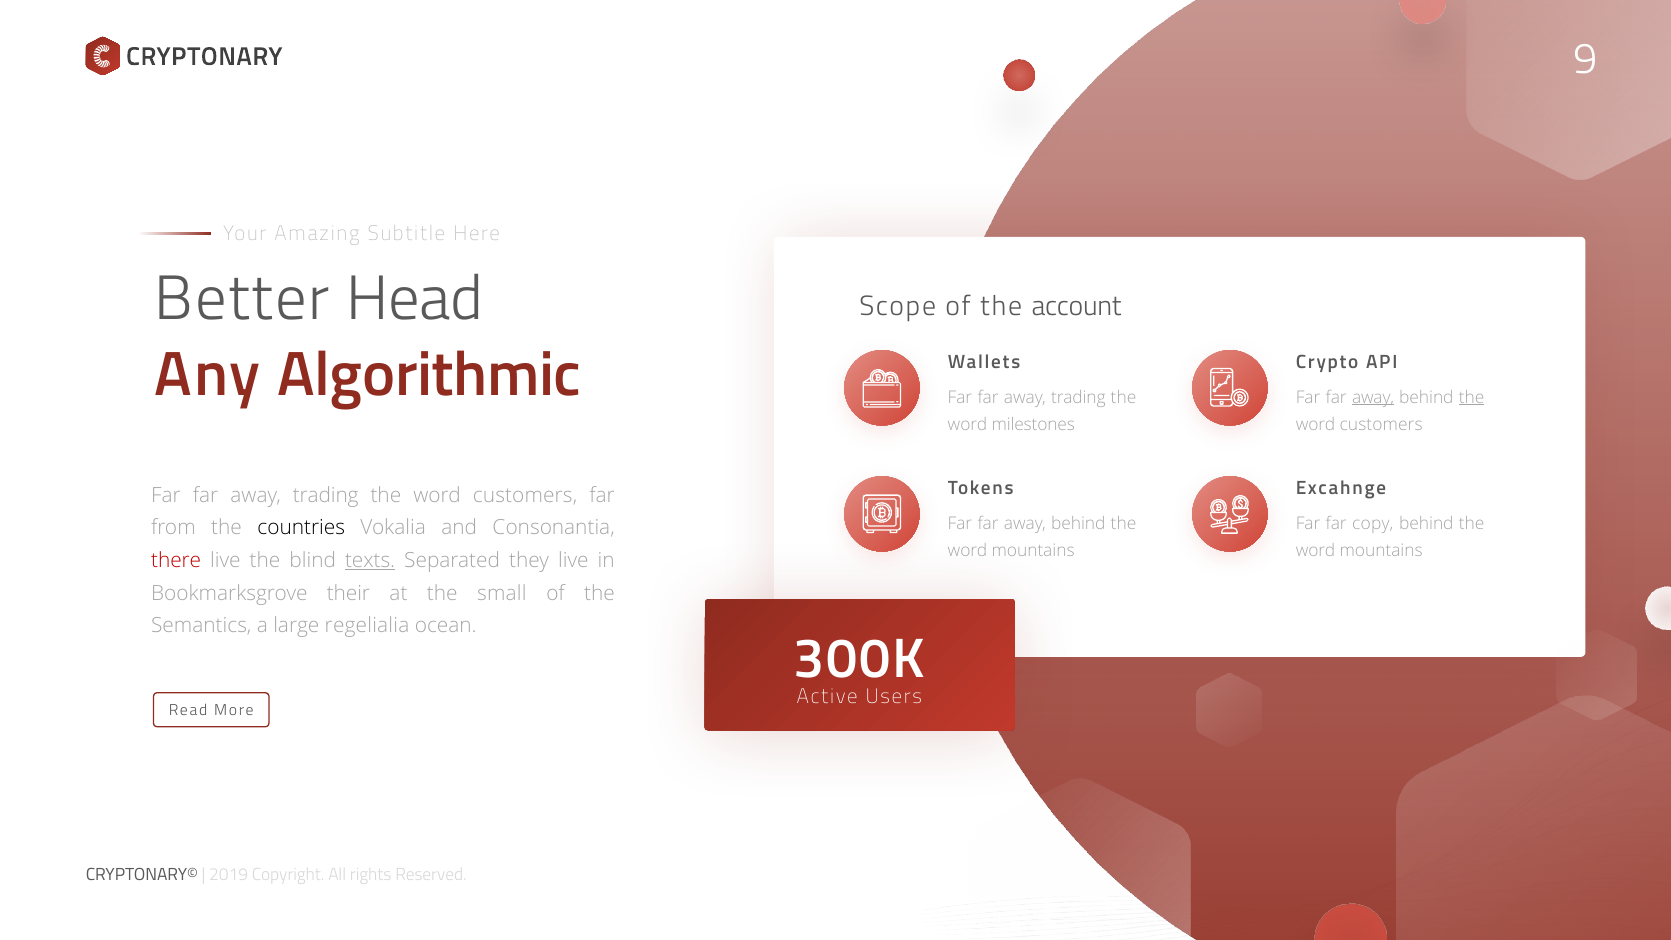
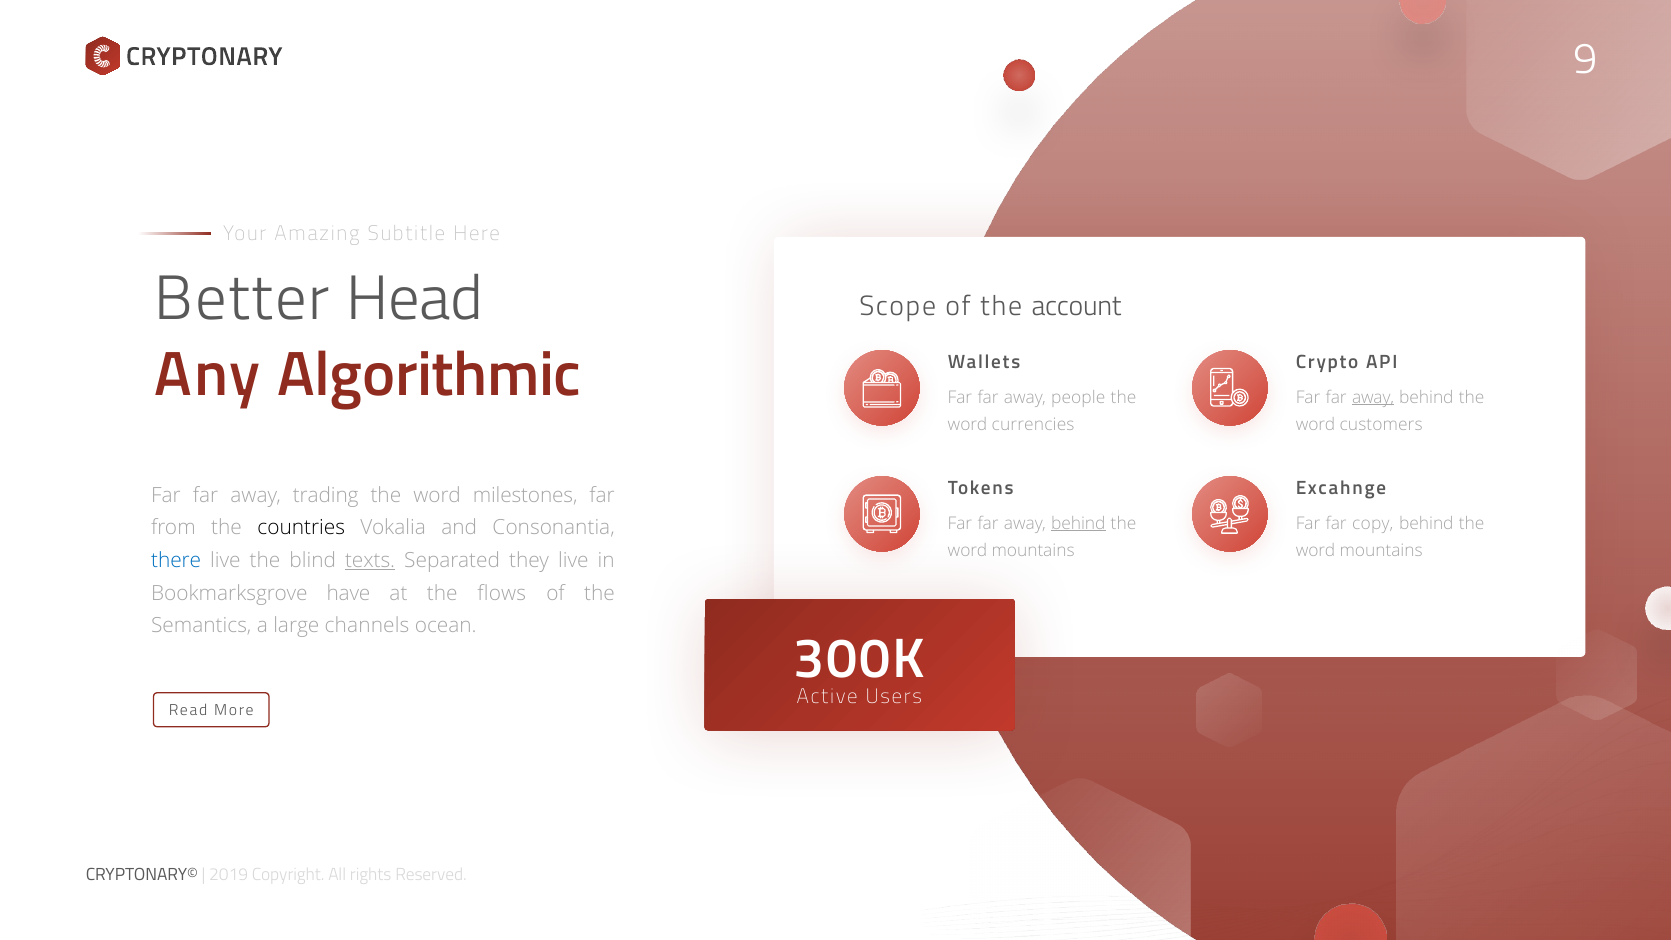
trading at (1078, 397): trading -> people
the at (1472, 397) underline: present -> none
milestones: milestones -> currencies
customers at (525, 495): customers -> milestones
behind at (1078, 523) underline: none -> present
there colour: red -> blue
their: their -> have
small: small -> flows
regelialia: regelialia -> channels
